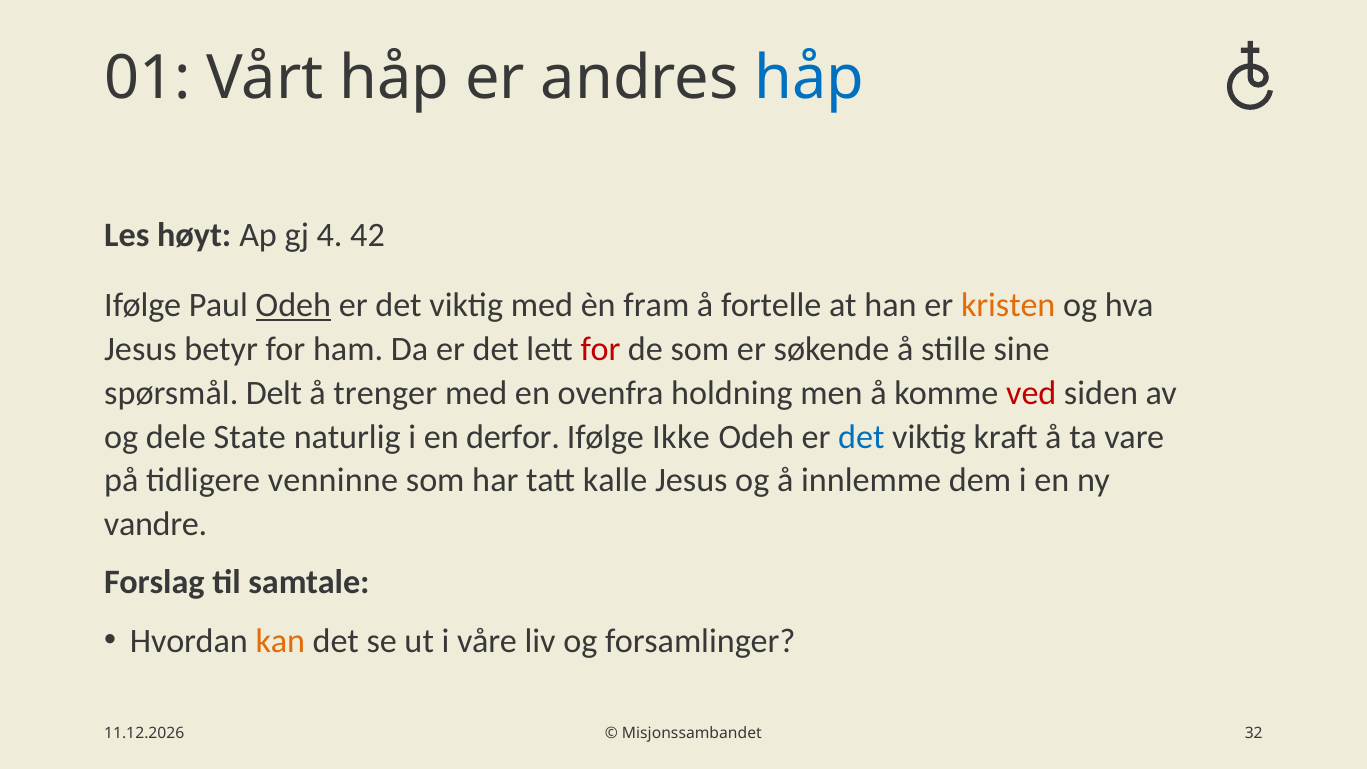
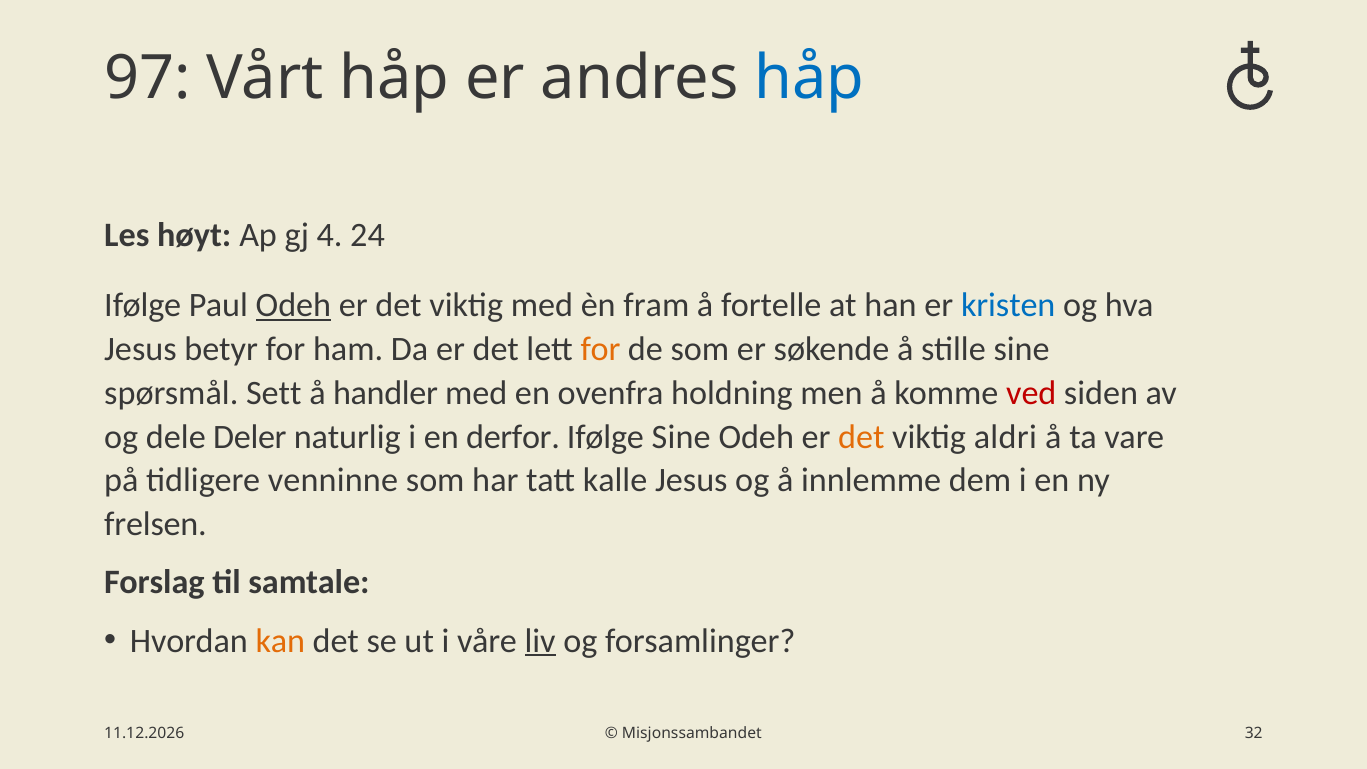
01: 01 -> 97
42: 42 -> 24
kristen colour: orange -> blue
for at (600, 349) colour: red -> orange
Delt: Delt -> Sett
trenger: trenger -> handler
State: State -> Deler
Ifølge Ikke: Ikke -> Sine
det at (861, 437) colour: blue -> orange
kraft: kraft -> aldri
vandre: vandre -> frelsen
liv underline: none -> present
